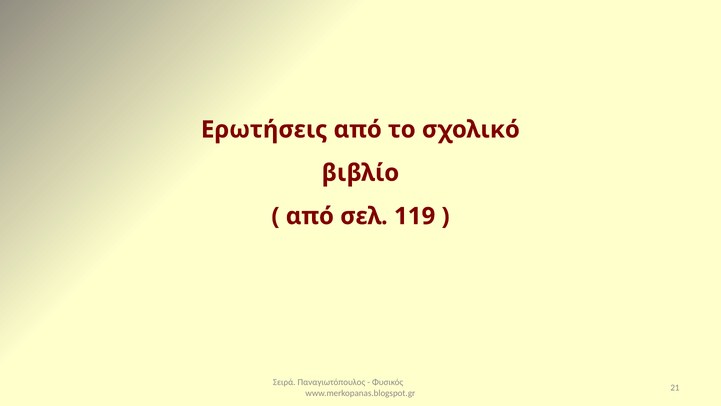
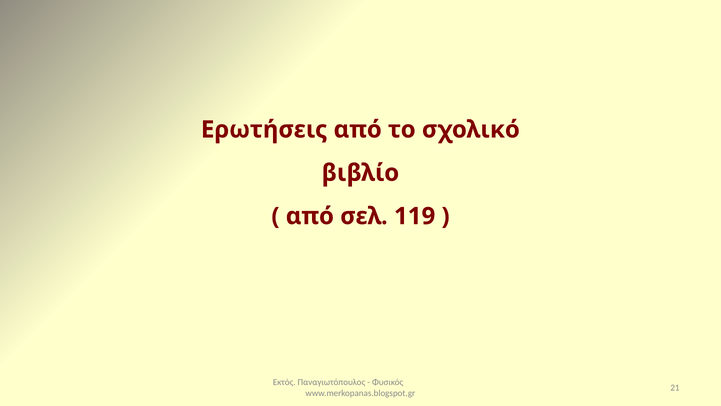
Σειρά: Σειρά -> Εκτός
